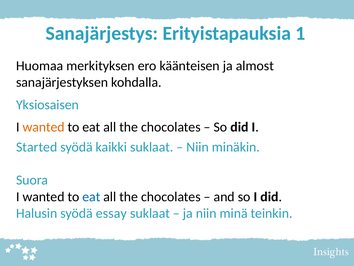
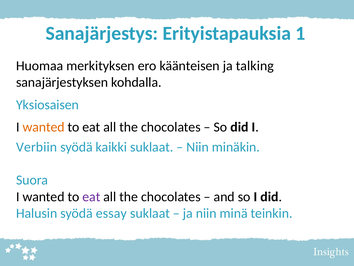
almost: almost -> talking
Started: Started -> Verbiin
eat at (91, 196) colour: blue -> purple
